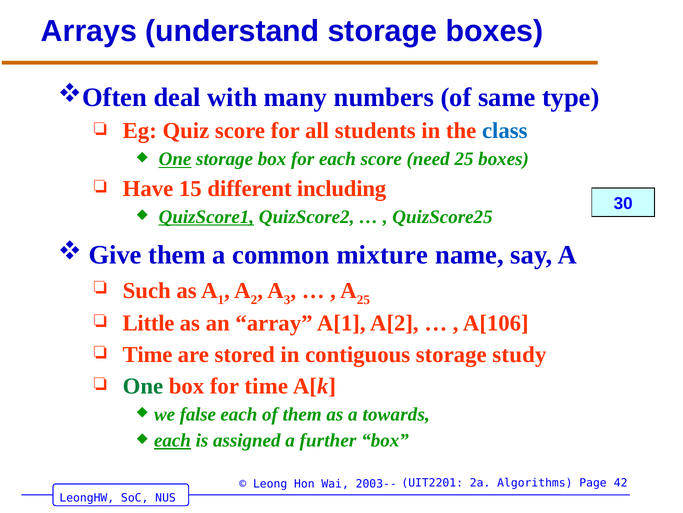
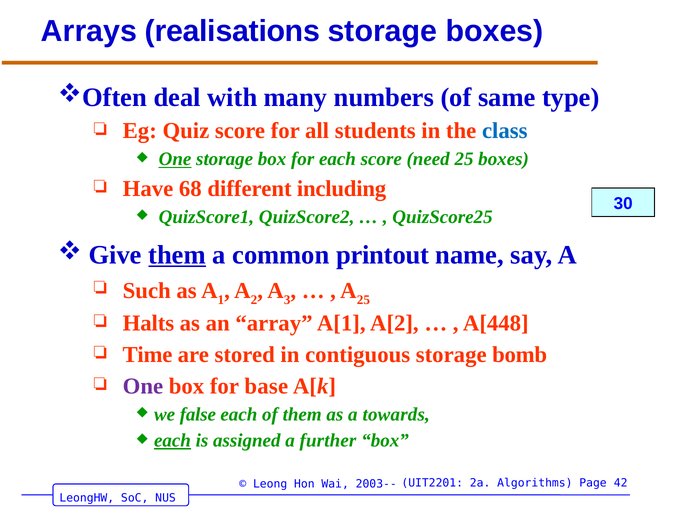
understand: understand -> realisations
15: 15 -> 68
QuizScore1 underline: present -> none
them at (177, 254) underline: none -> present
mixture: mixture -> printout
Little: Little -> Halts
A[106: A[106 -> A[448
study: study -> bomb
One at (143, 385) colour: green -> purple
for time: time -> base
